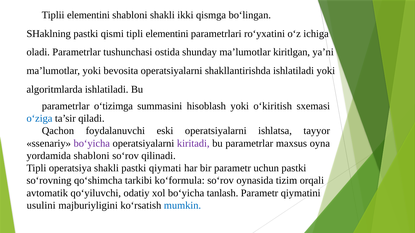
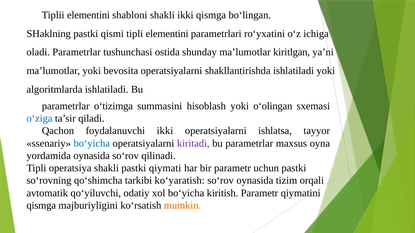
o‘kiritish: o‘kiritish -> o‘olingan
foydalanuvchi eski: eski -> ikki
bo‘yicha at (92, 144) colour: purple -> blue
yordamida shabloni: shabloni -> oynasida
ko‘formula: ko‘formula -> ko‘yaratish
tanlash: tanlash -> kiritish
usulini at (41, 206): usulini -> qismga
mumkin colour: blue -> orange
